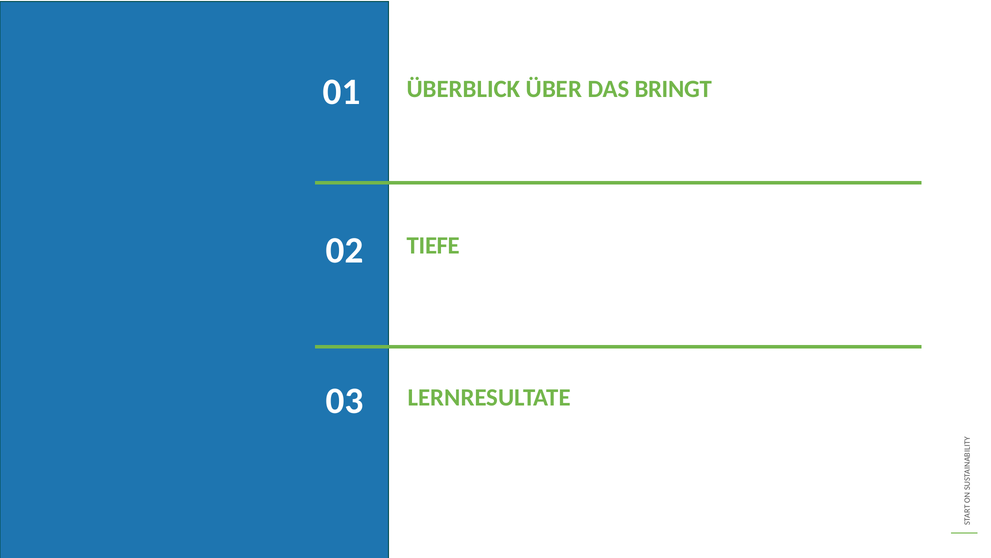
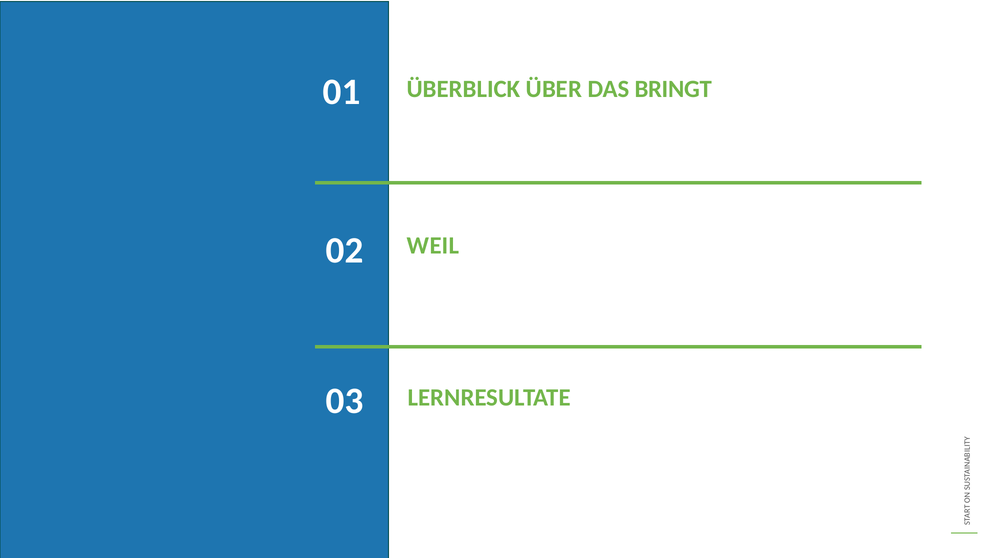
TIEFE: TIEFE -> WEIL
